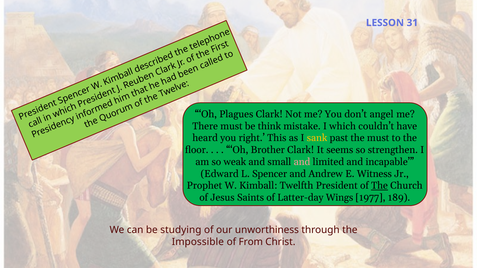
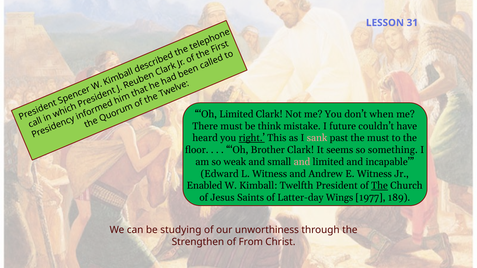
Oh Plagues: Plagues -> Limited
angel: angel -> when
which: which -> future
right underline: none -> present
sank colour: yellow -> pink
strengthen: strengthen -> something
L Spencer: Spencer -> Witness
Prophet: Prophet -> Enabled
Impossible: Impossible -> Strengthen
